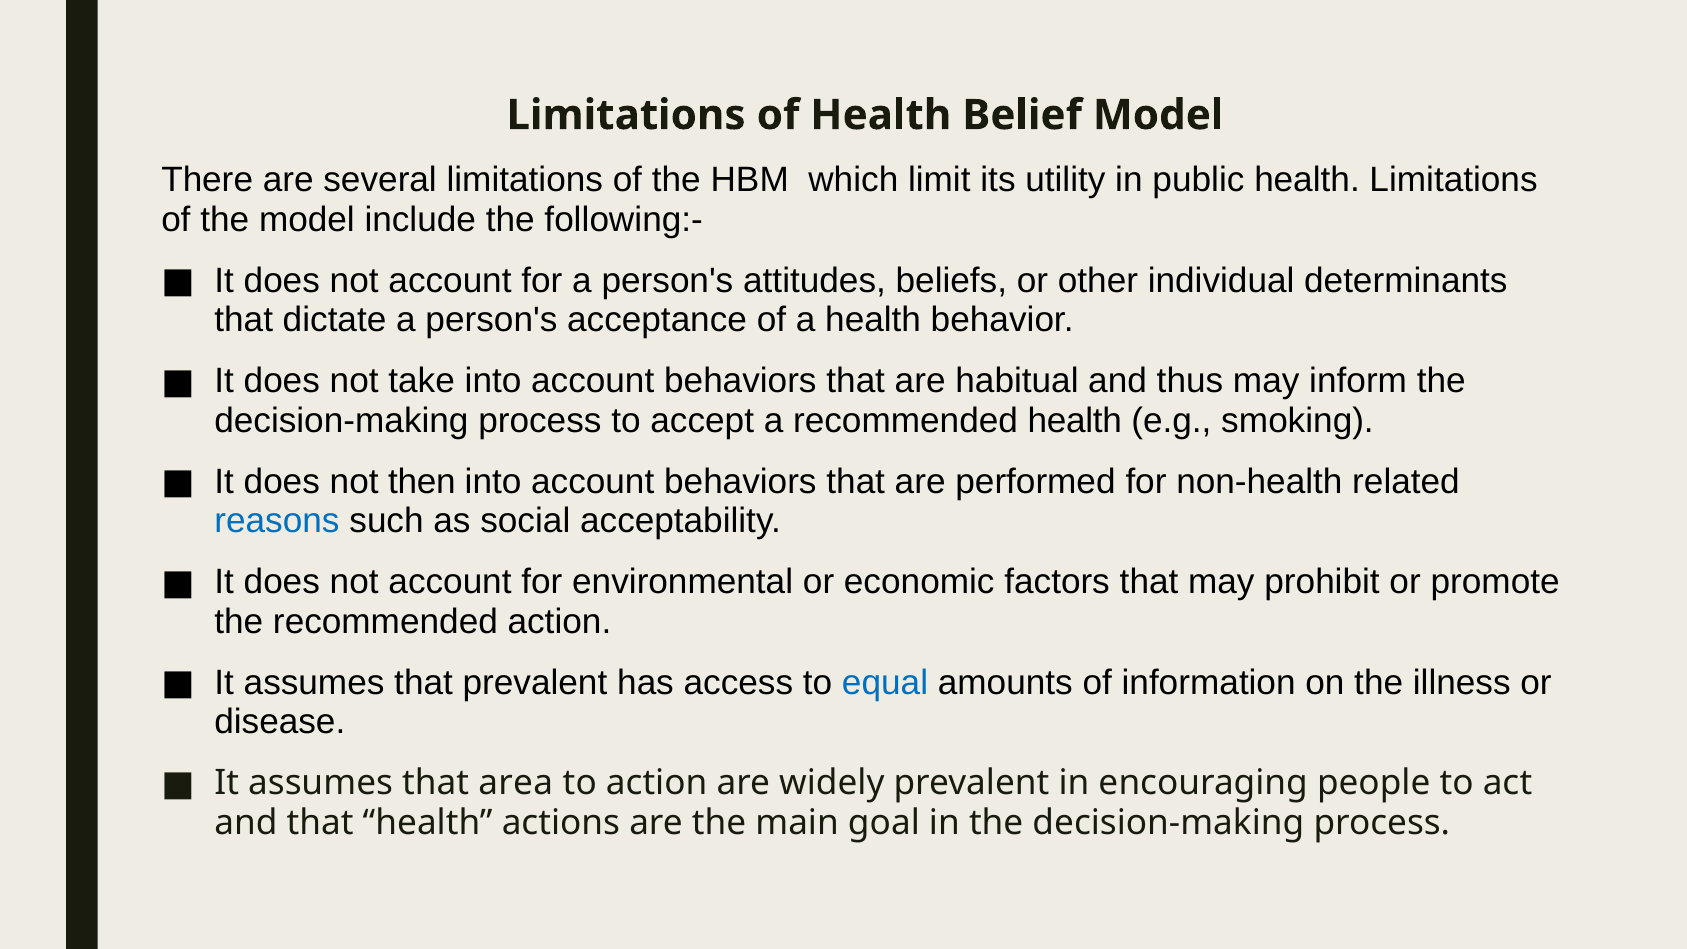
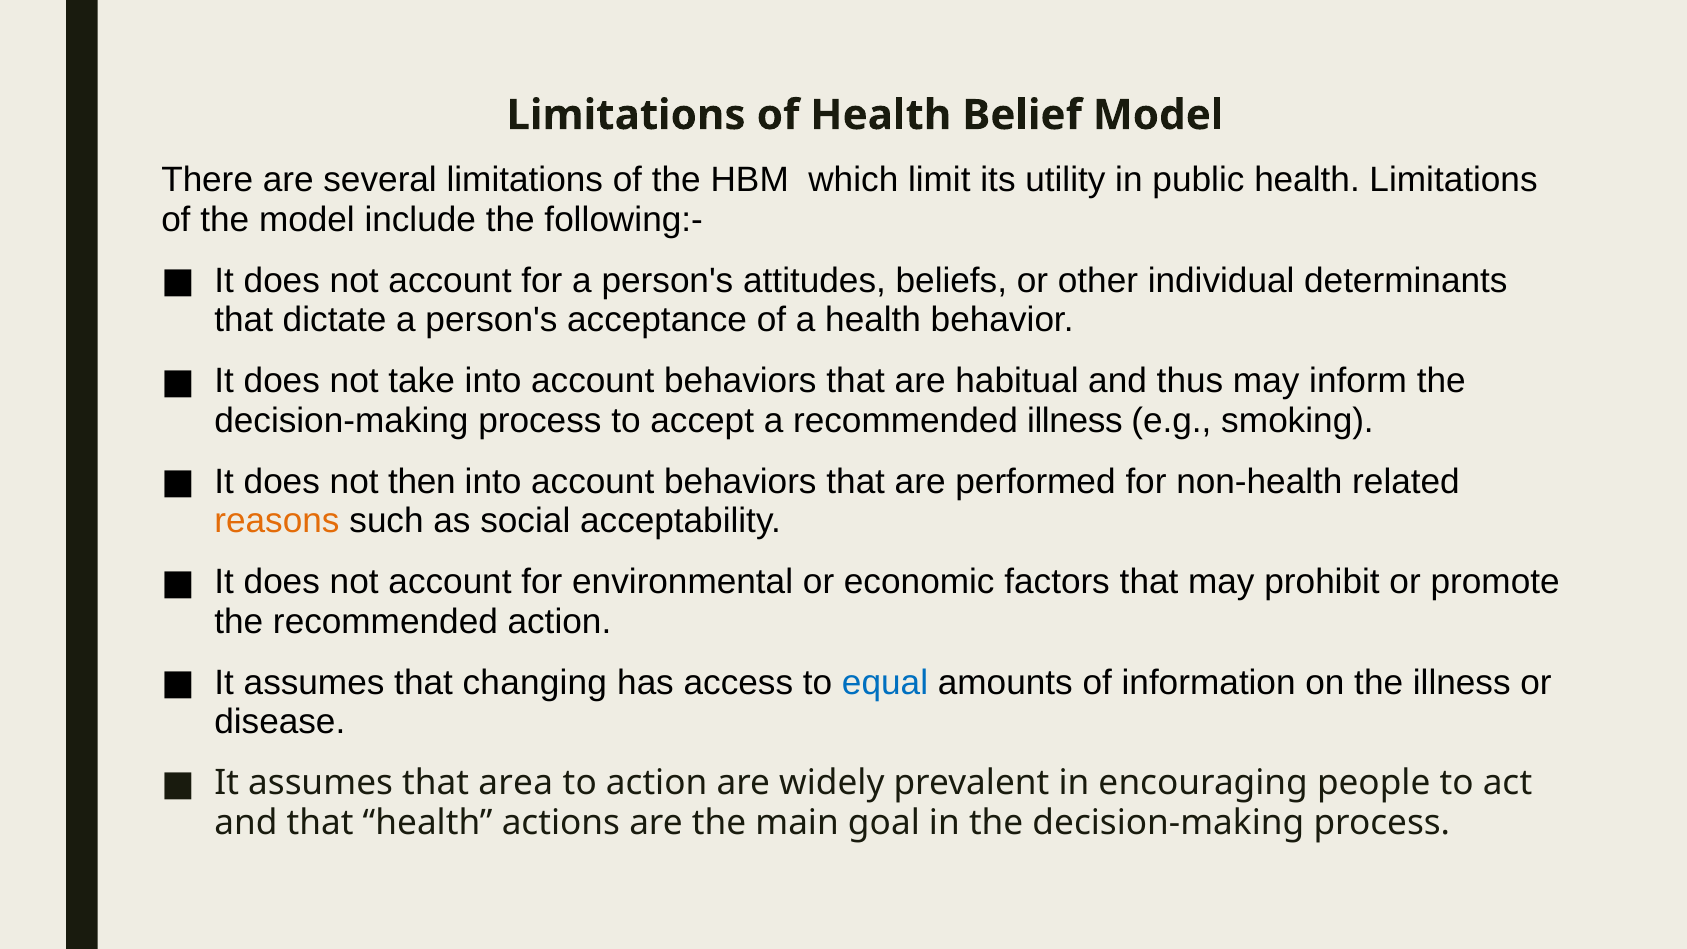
recommended health: health -> illness
reasons colour: blue -> orange
that prevalent: prevalent -> changing
